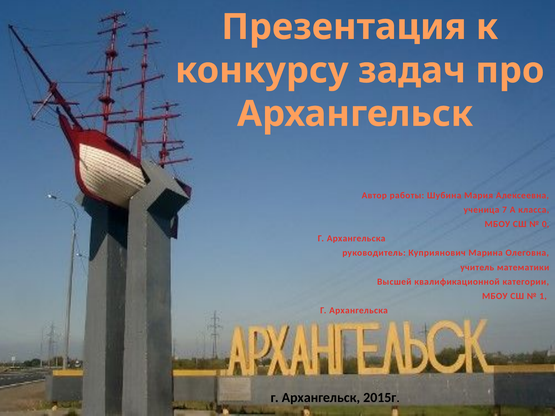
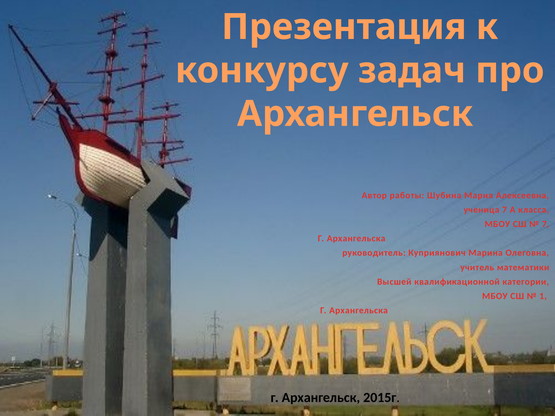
0 at (546, 224): 0 -> 7
